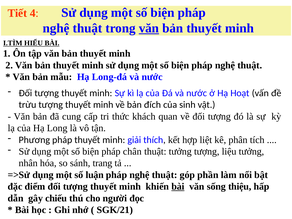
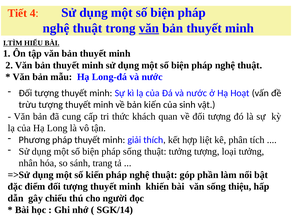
bản đích: đích -> kiến
pháp chân: chân -> sống
liệu: liệu -> loại
số luận: luận -> kiến
bài at (178, 187) underline: present -> none
SGK/21: SGK/21 -> SGK/14
